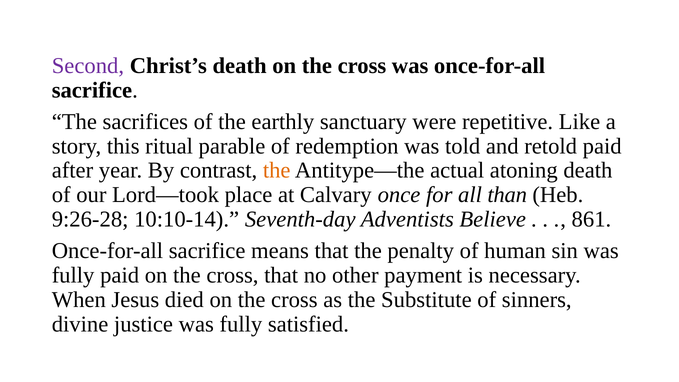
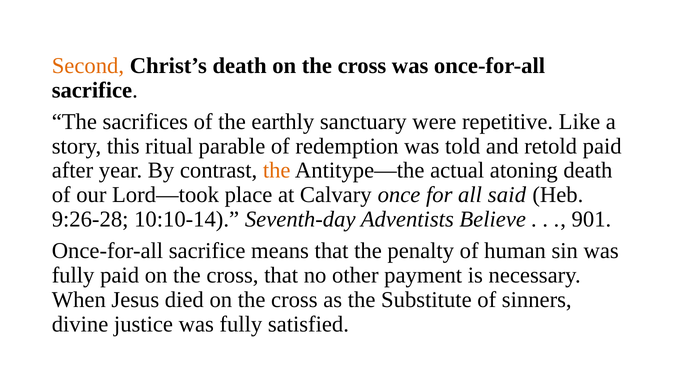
Second colour: purple -> orange
than: than -> said
861: 861 -> 901
